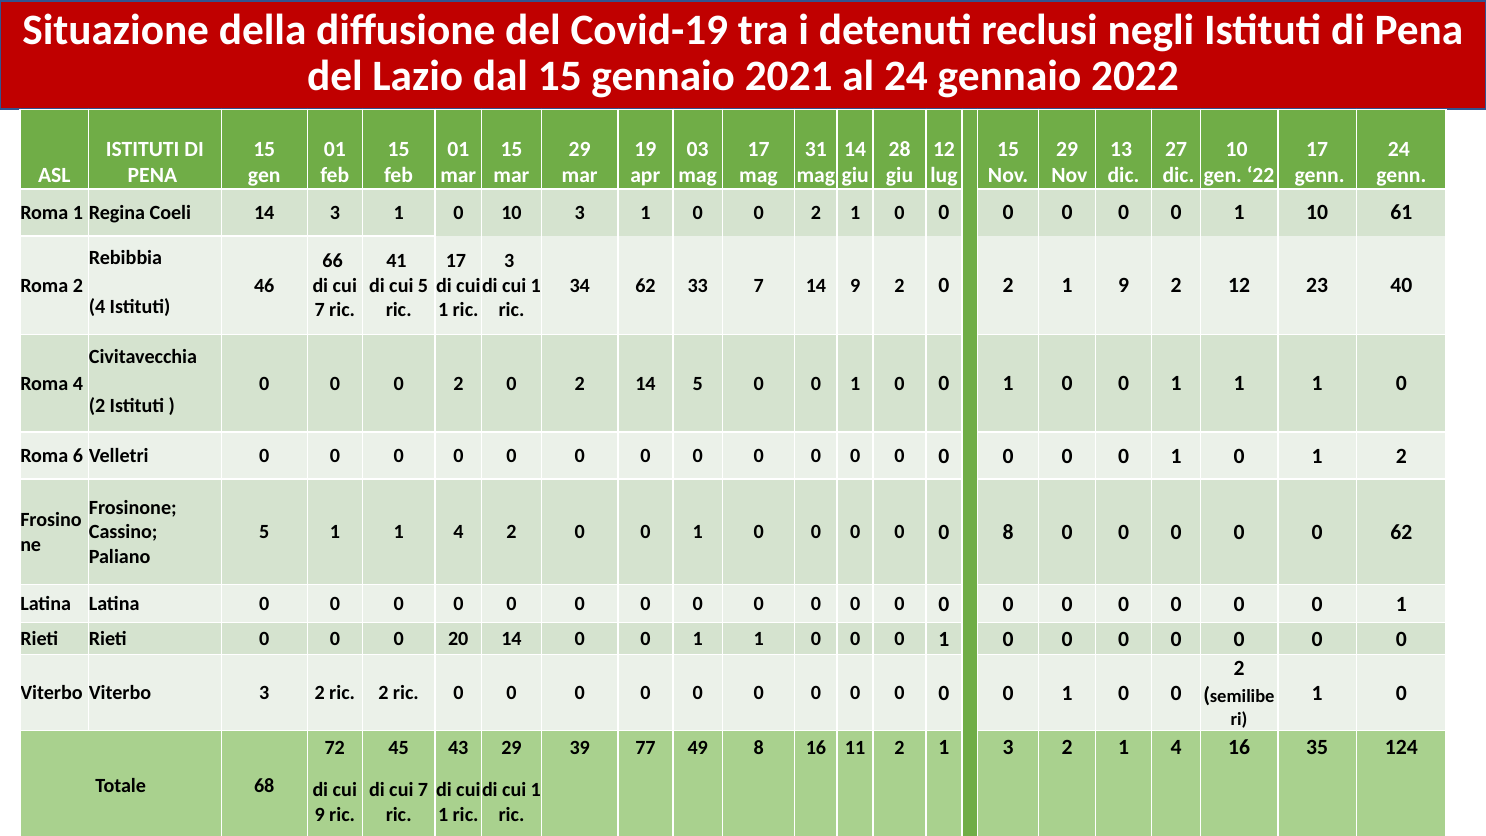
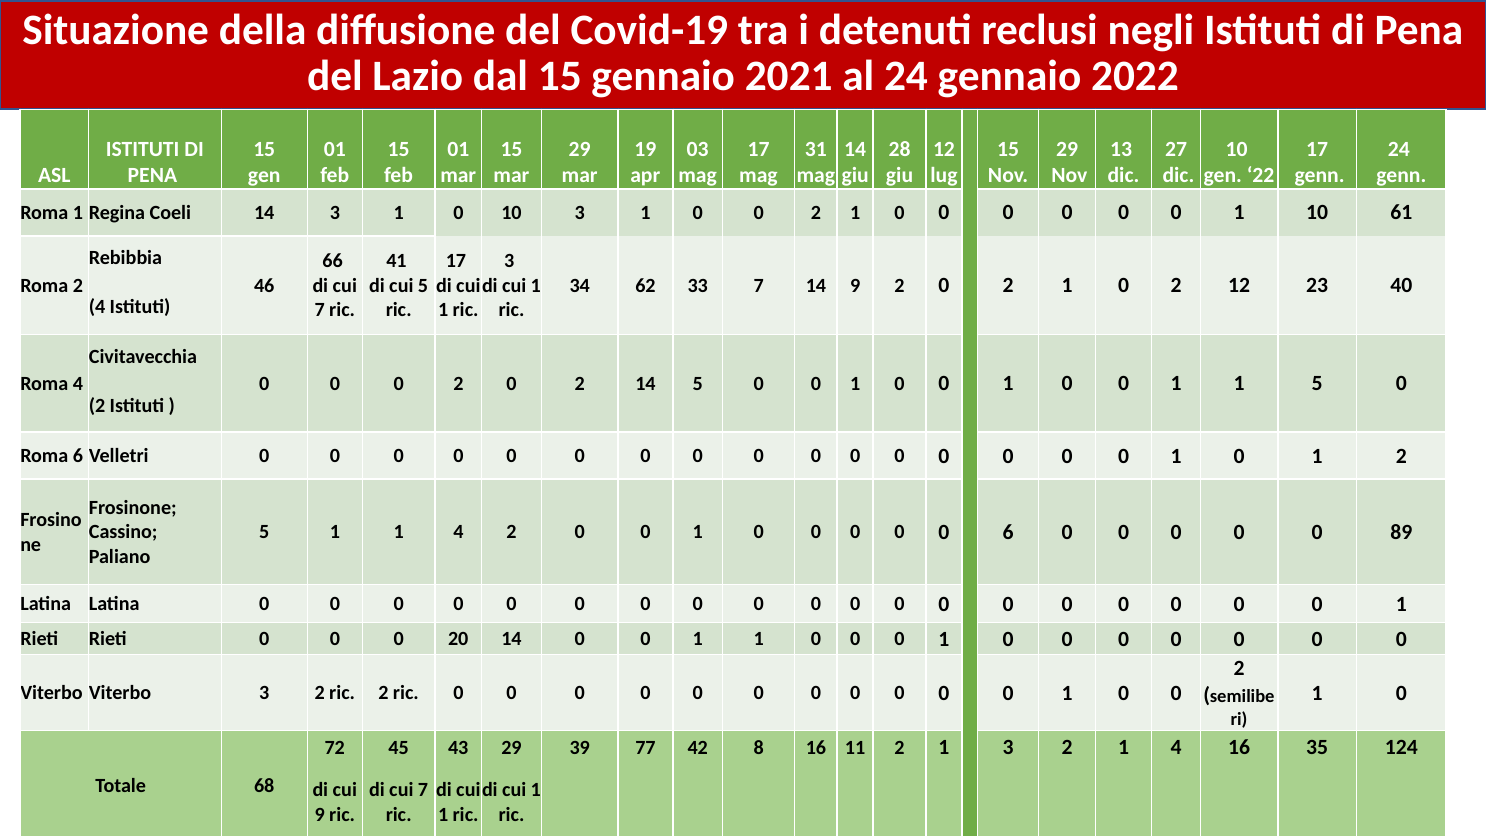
9 at (1124, 286): 9 -> 0
1 1 1: 1 -> 5
0 8: 8 -> 6
0 62: 62 -> 89
49: 49 -> 42
